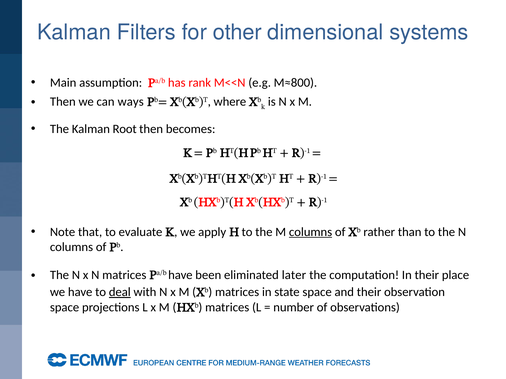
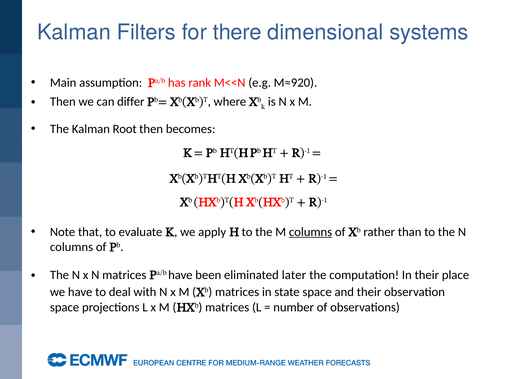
other: other -> there
M≈800: M≈800 -> M≈920
ways: ways -> differ
deal underline: present -> none
